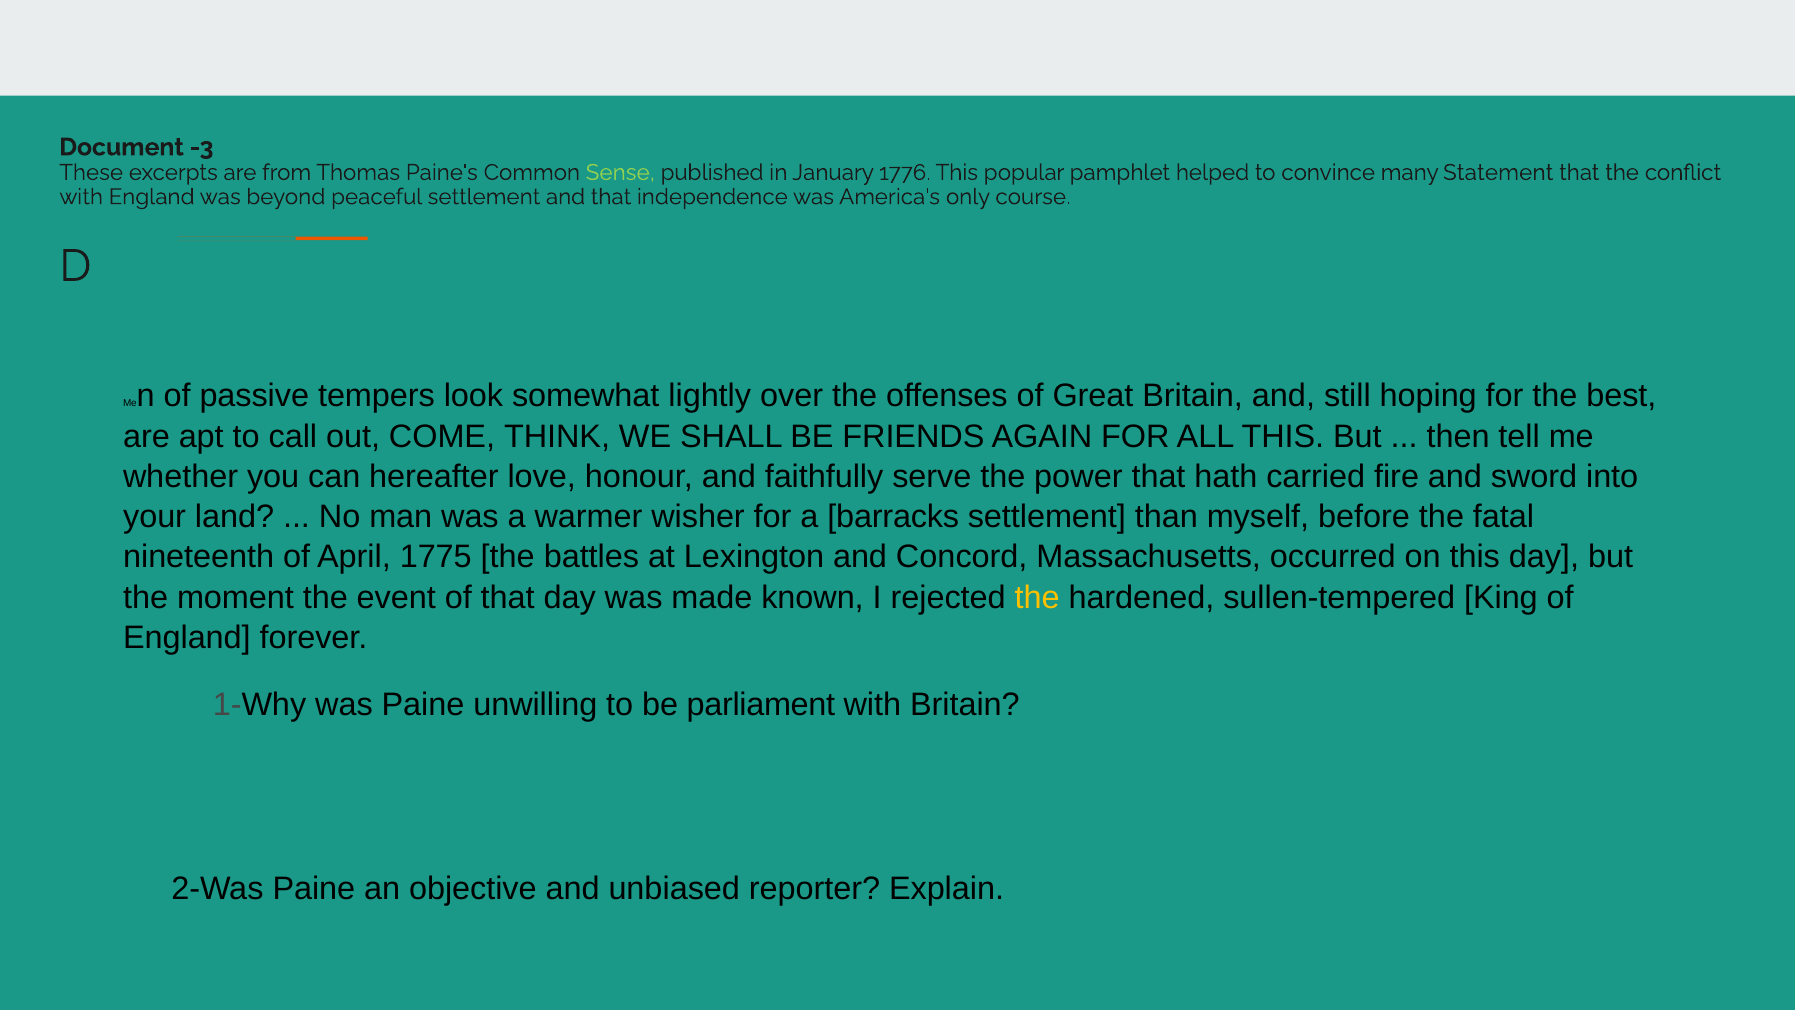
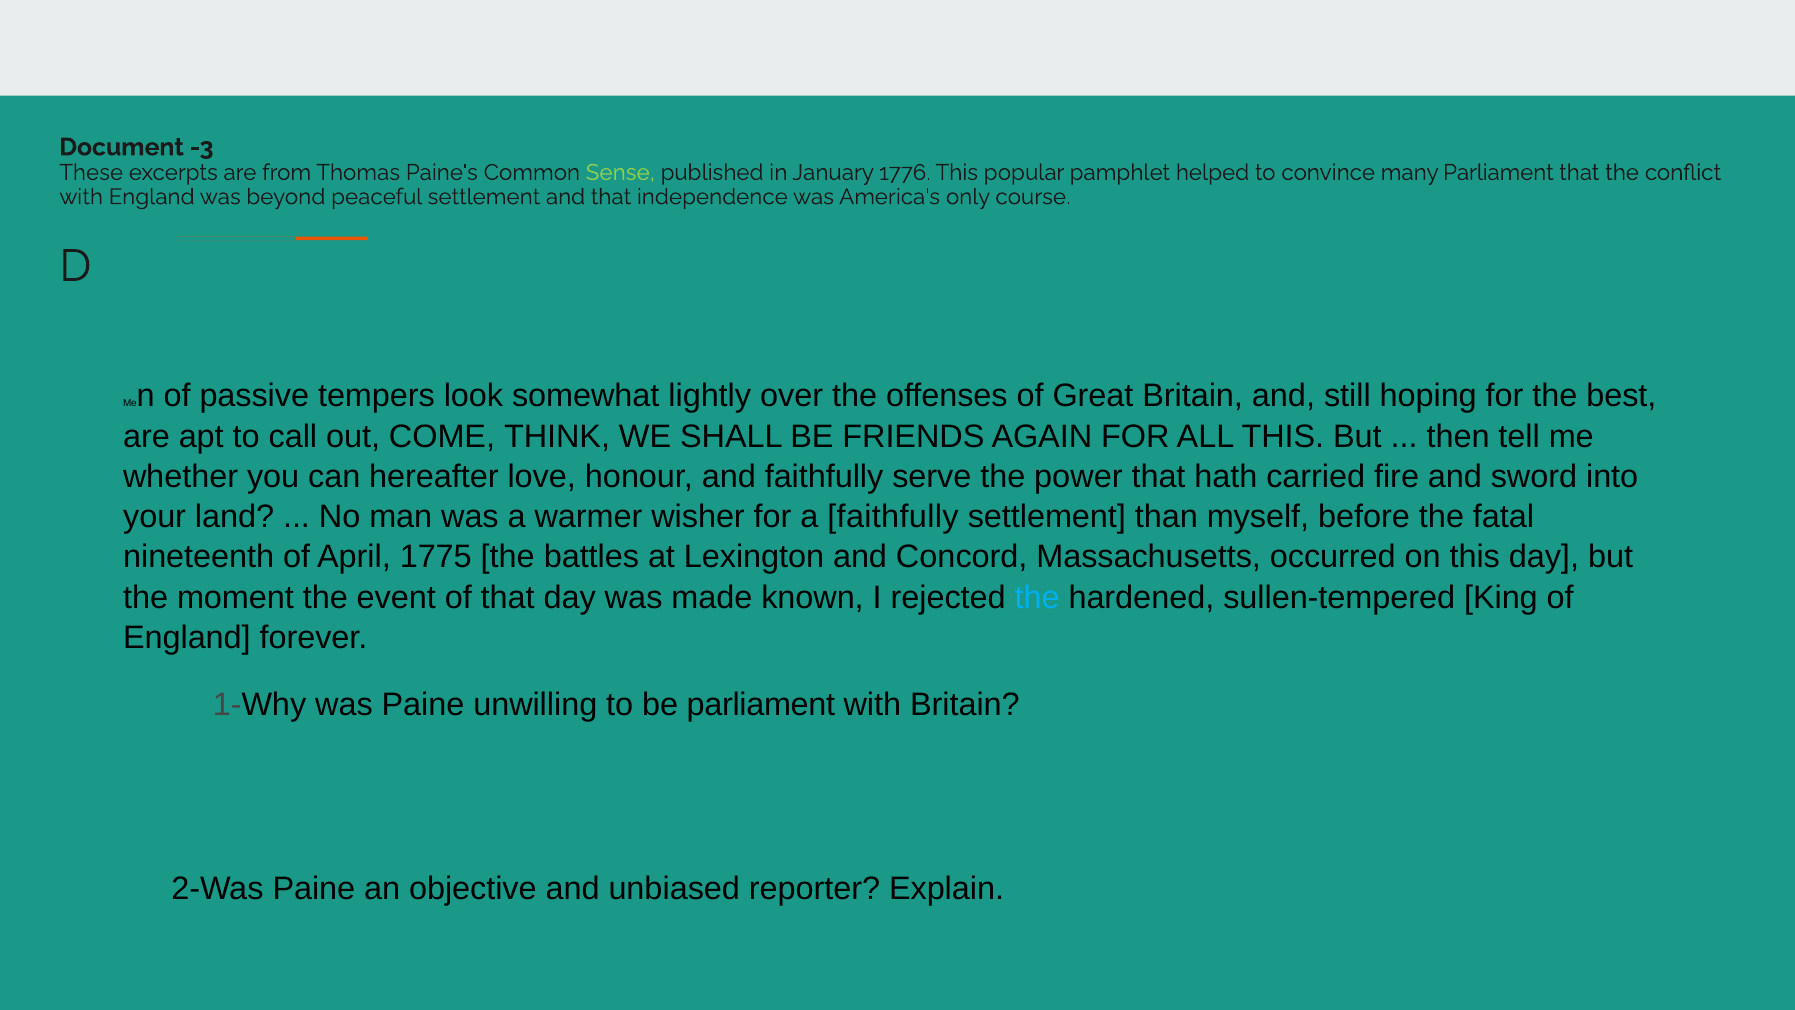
many Statement: Statement -> Parliament
a barracks: barracks -> faithfully
the at (1037, 597) colour: yellow -> light blue
